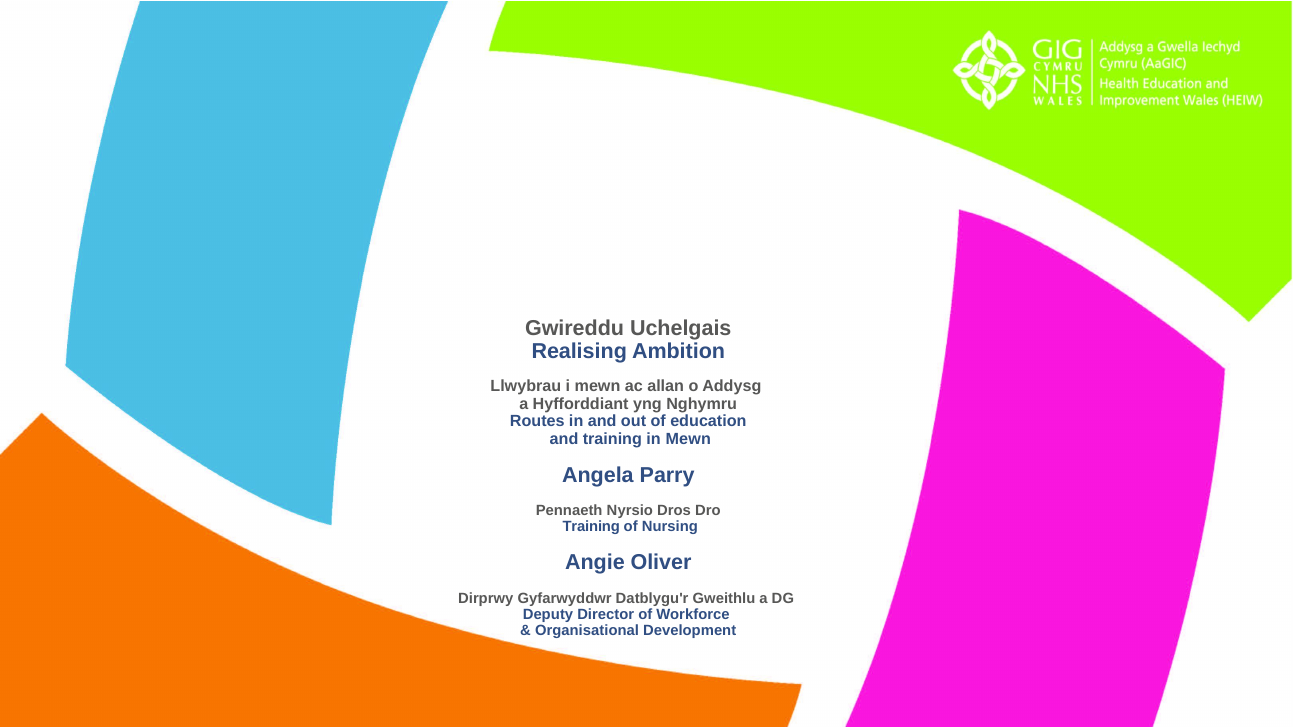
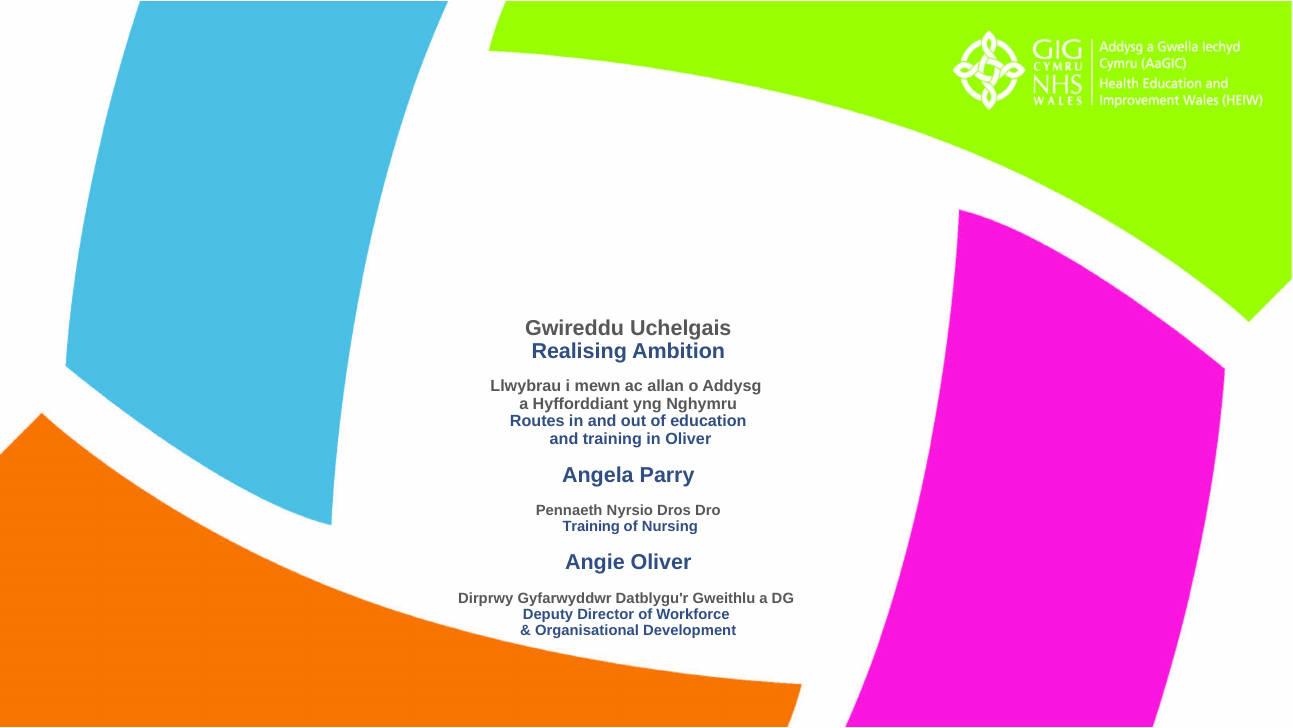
in Mewn: Mewn -> Oliver
